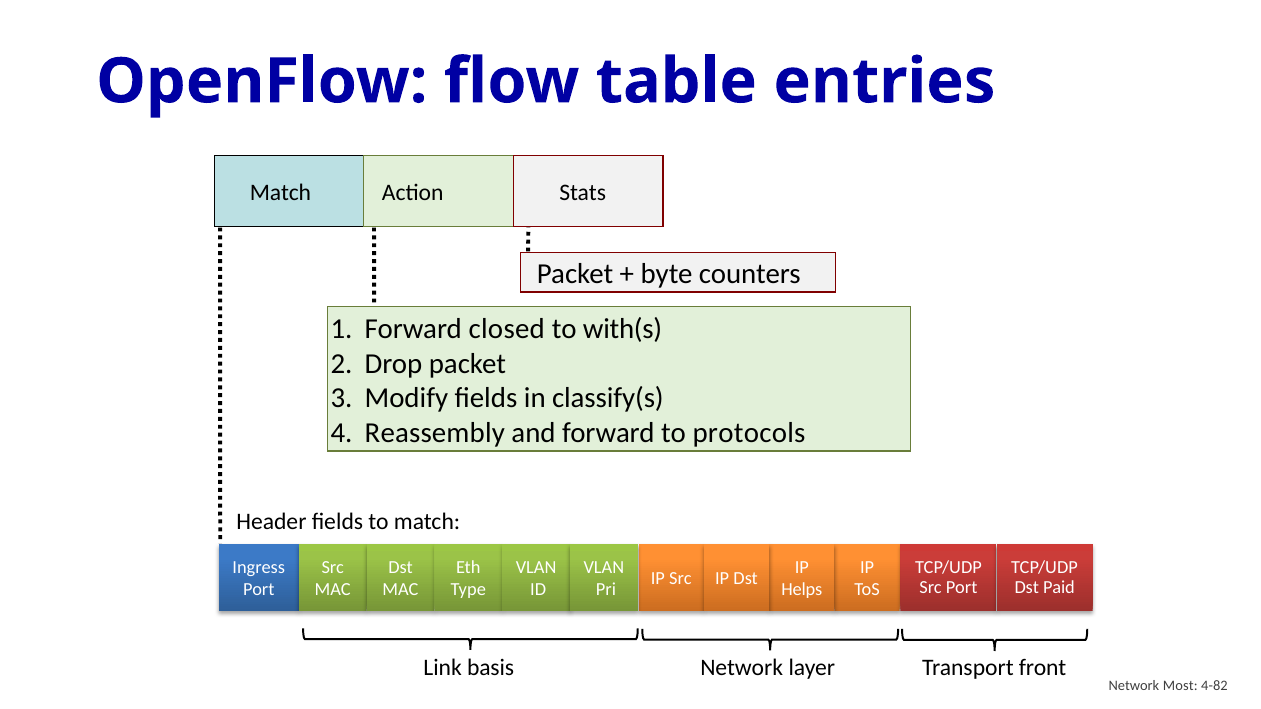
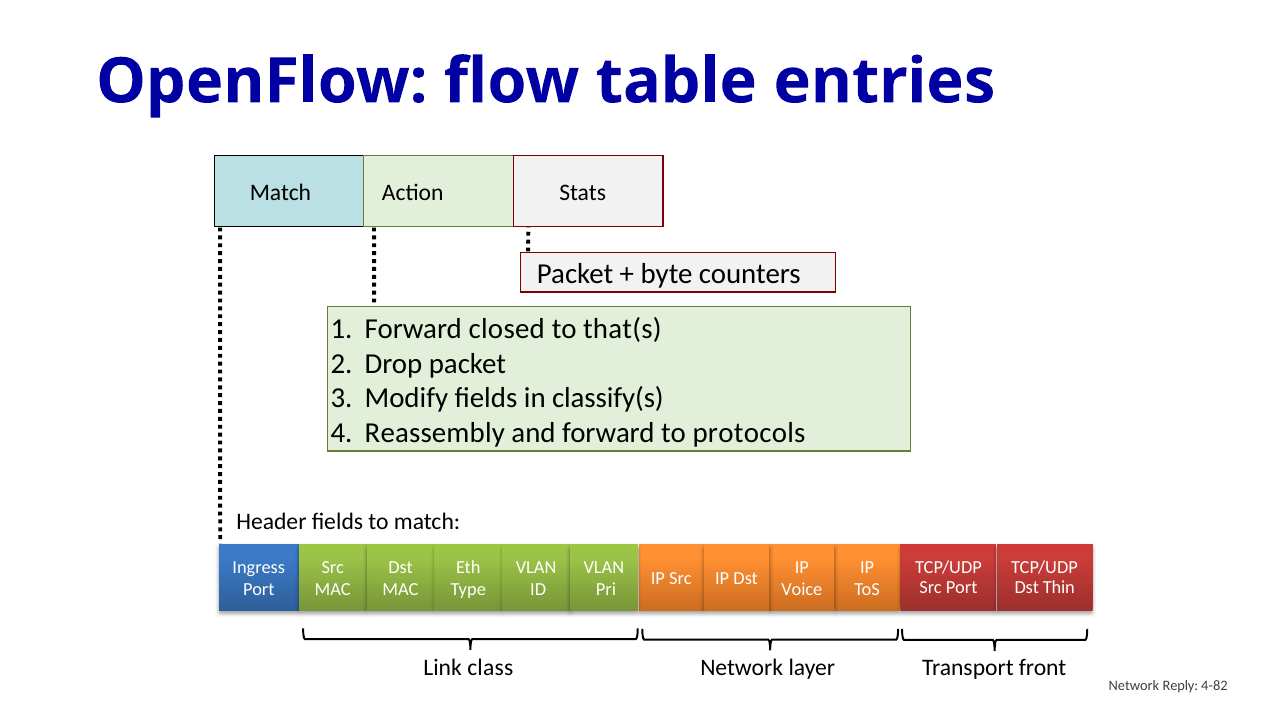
with(s: with(s -> that(s
Paid: Paid -> Thin
Helps: Helps -> Voice
basis: basis -> class
Most: Most -> Reply
